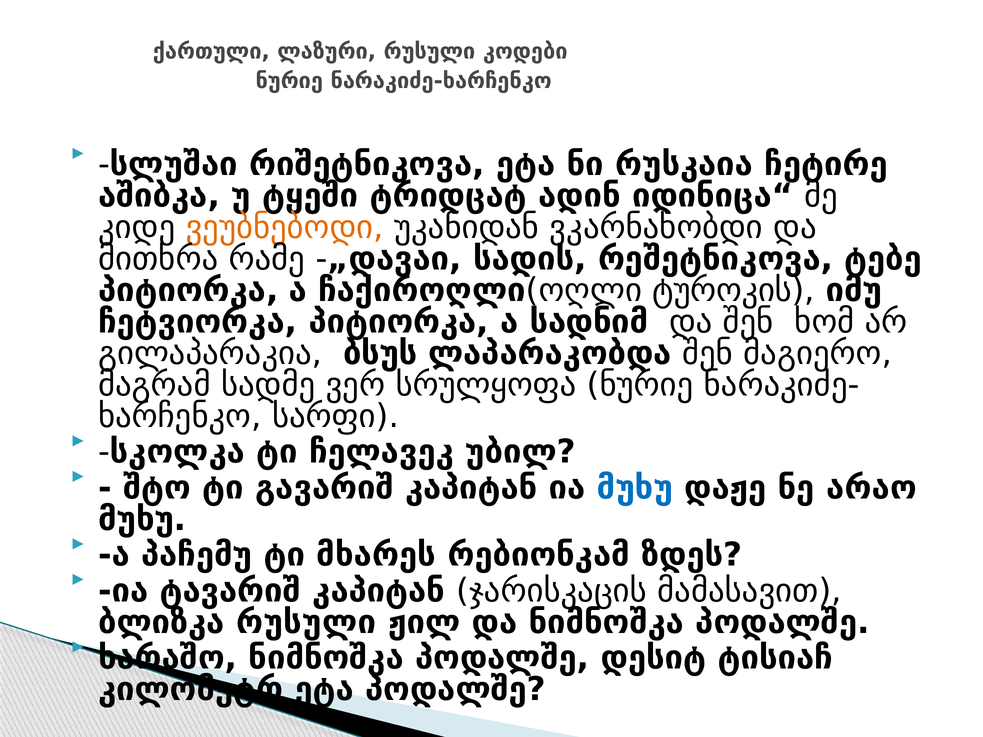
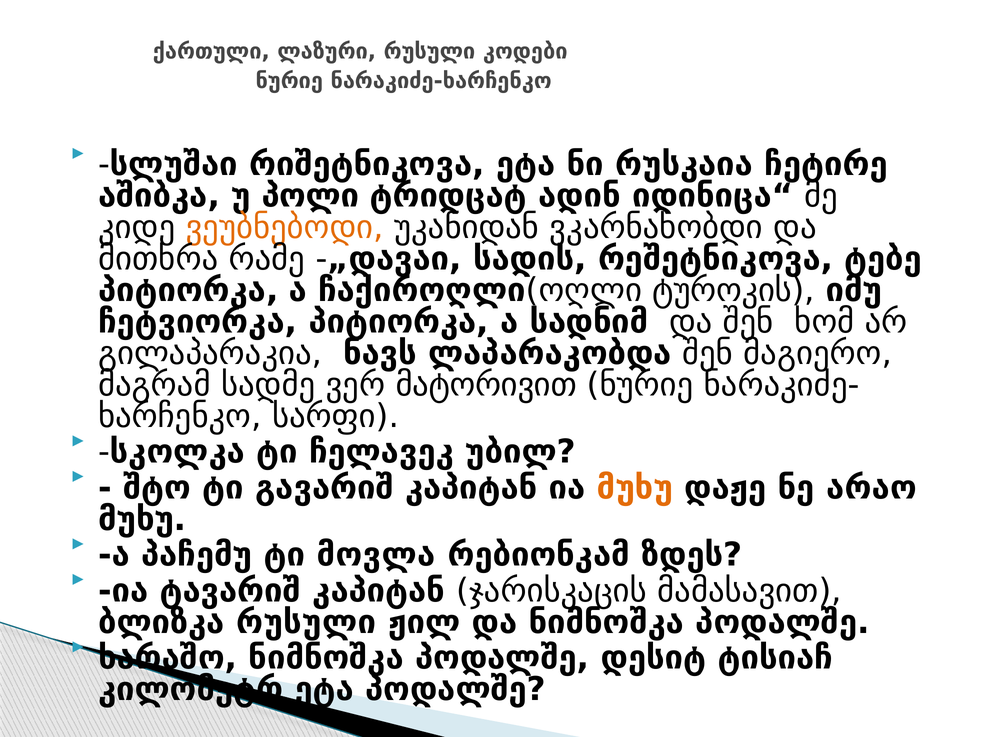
ტყეში: ტყეში -> პოლი
ბსუს: ბსუს -> ნავს
სრულყოფა: სრულყოფა -> მატორივით
მუხუ at (635, 488) colour: blue -> orange
მხარეს: მხარეს -> მოვლა
